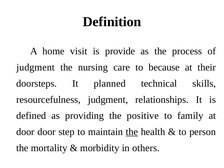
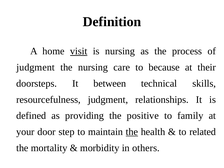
visit underline: none -> present
is provide: provide -> nursing
planned: planned -> between
door at (25, 132): door -> your
person: person -> related
